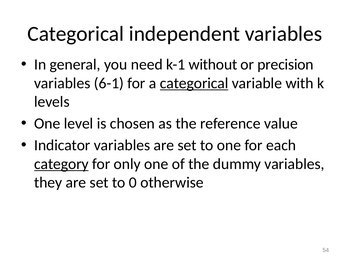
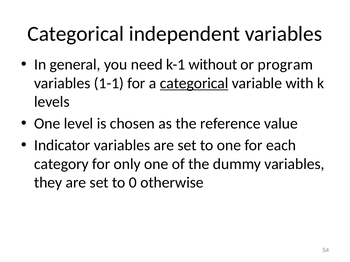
precision: precision -> program
6-1: 6-1 -> 1-1
category underline: present -> none
